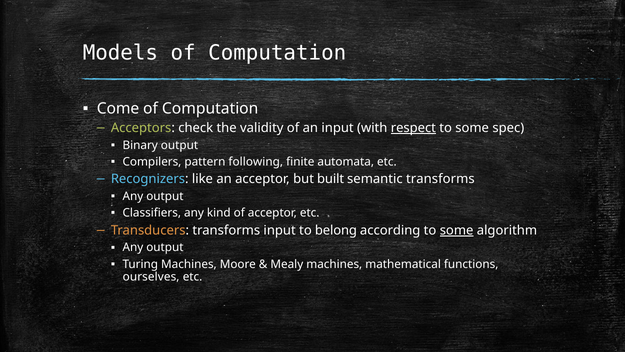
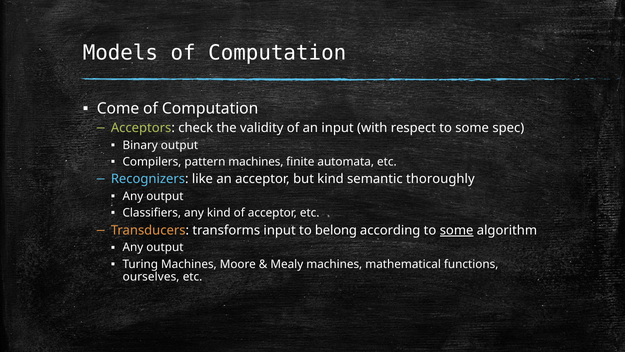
respect underline: present -> none
pattern following: following -> machines
but built: built -> kind
semantic transforms: transforms -> thoroughly
